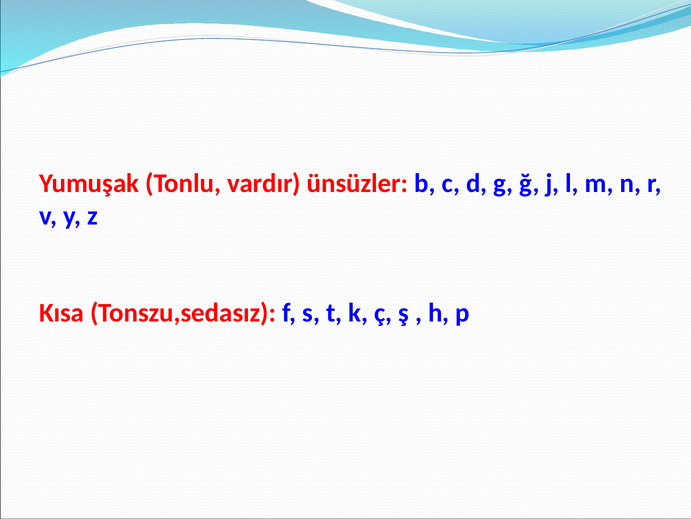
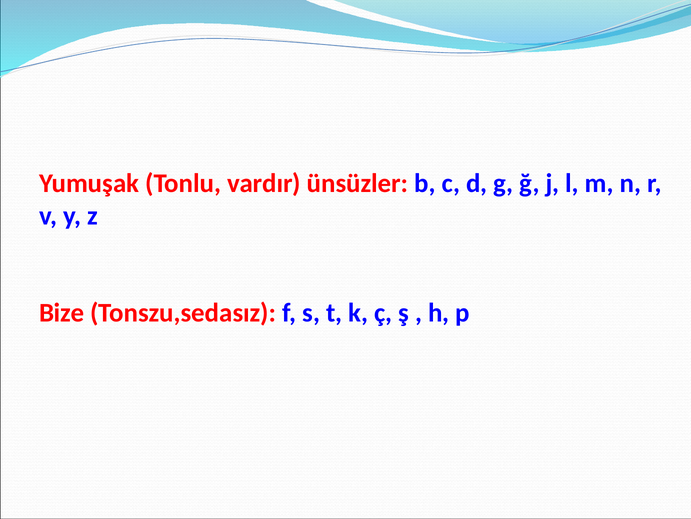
Kısa: Kısa -> Bize
